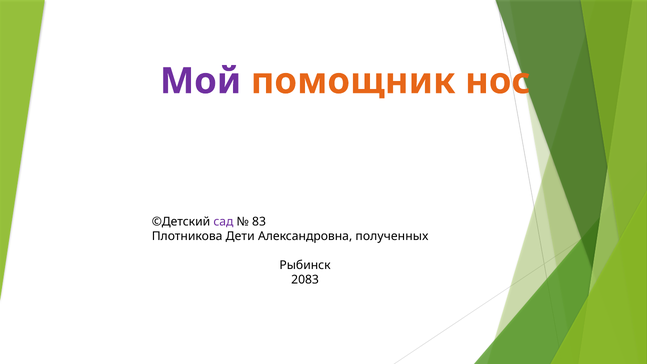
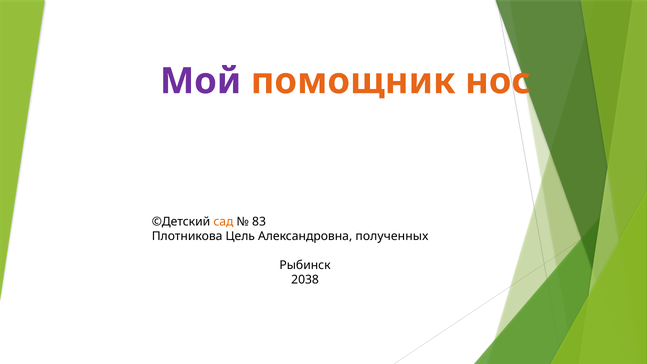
сад colour: purple -> orange
Дети: Дети -> Цель
2083: 2083 -> 2038
